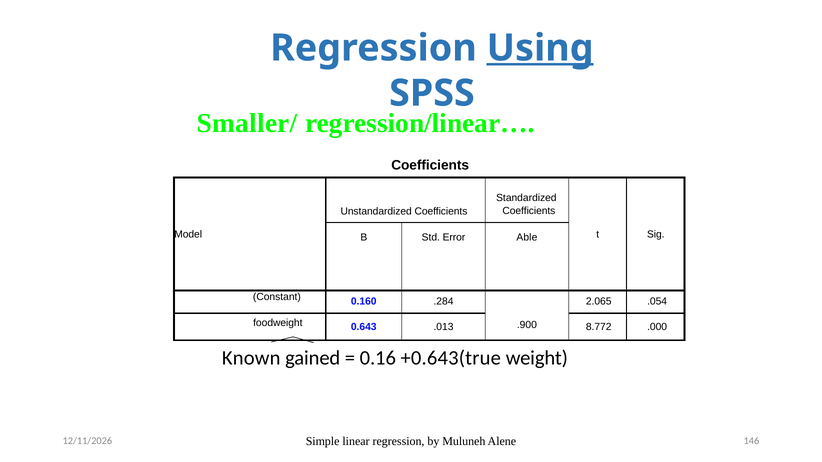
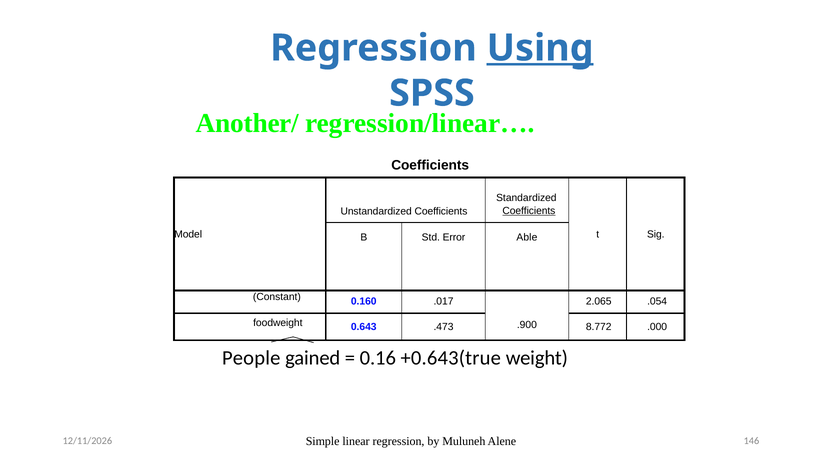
Smaller/: Smaller/ -> Another/
Coefficients at (529, 211) underline: none -> present
.284: .284 -> .017
.013: .013 -> .473
Known: Known -> People
